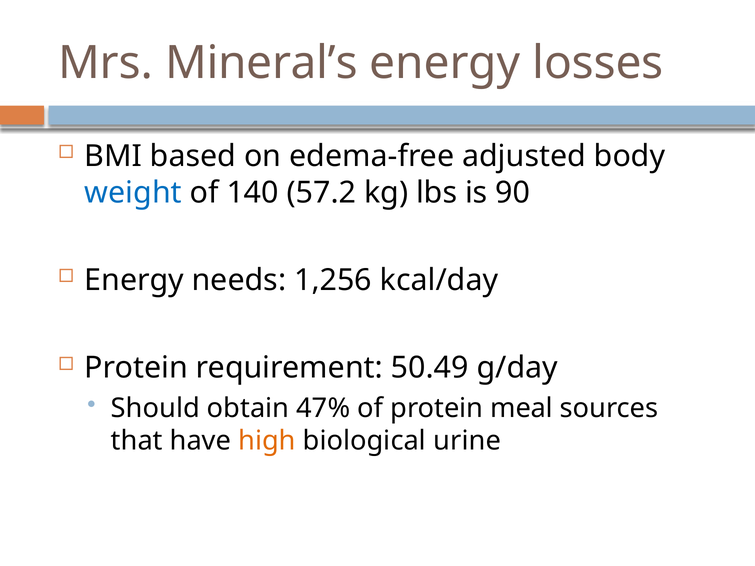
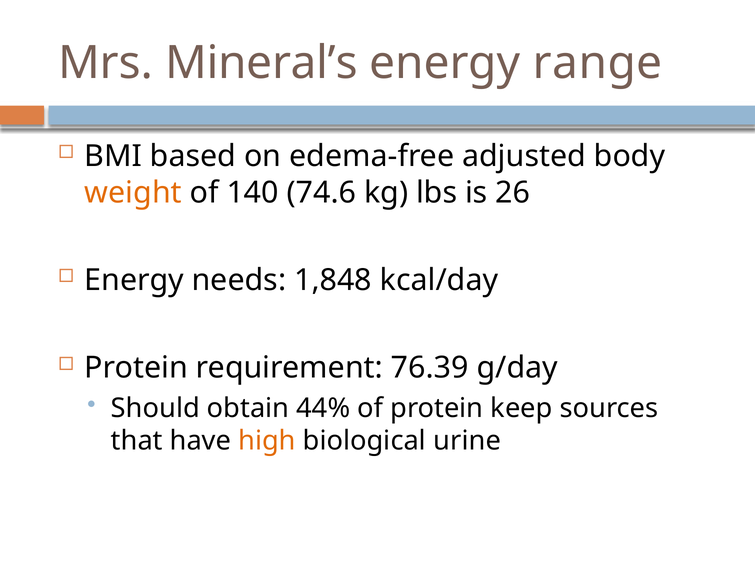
losses: losses -> range
weight colour: blue -> orange
57.2: 57.2 -> 74.6
90: 90 -> 26
1,256: 1,256 -> 1,848
50.49: 50.49 -> 76.39
47%: 47% -> 44%
meal: meal -> keep
